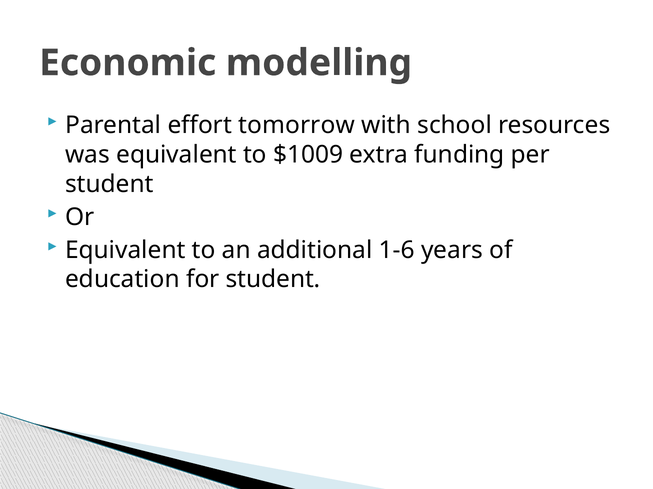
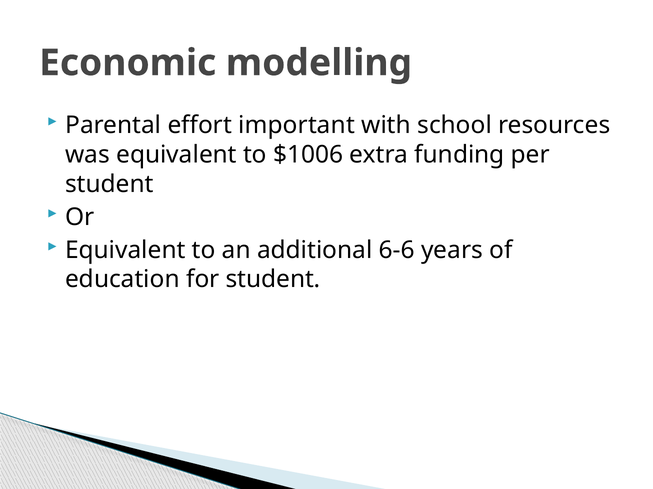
tomorrow: tomorrow -> important
$1009: $1009 -> $1006
1-6: 1-6 -> 6-6
